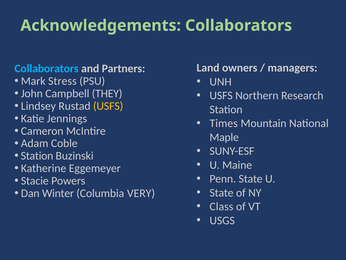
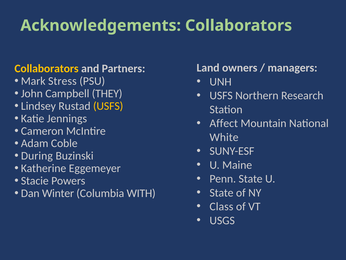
Collaborators at (47, 68) colour: light blue -> yellow
Times: Times -> Affect
Maple: Maple -> White
Station at (37, 156): Station -> During
VERY: VERY -> WITH
